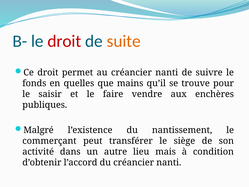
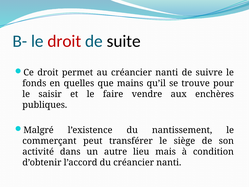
suite colour: orange -> black
